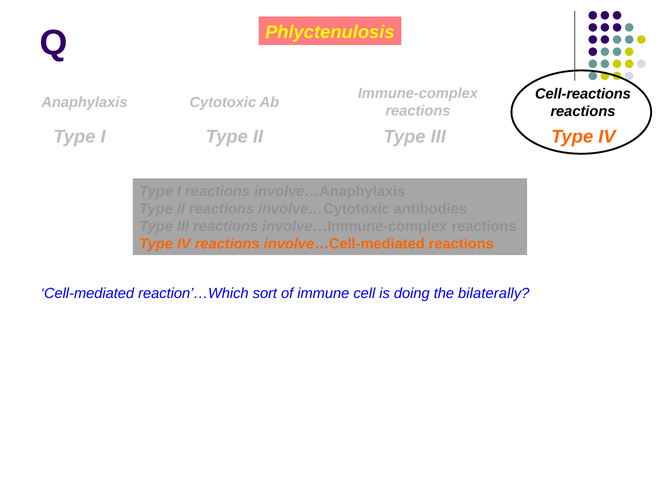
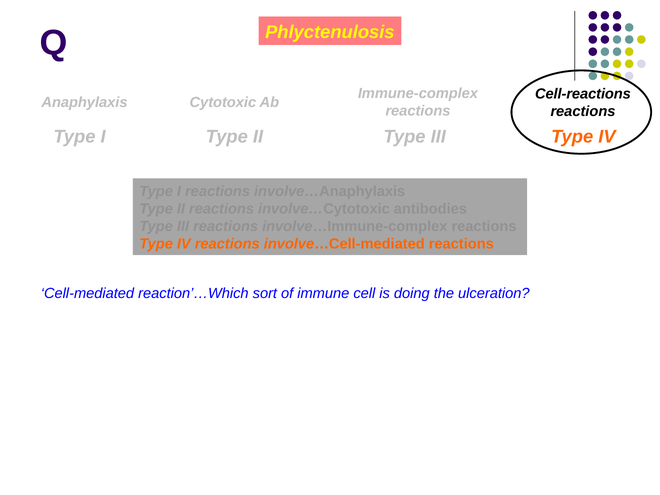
bilaterally: bilaterally -> ulceration
